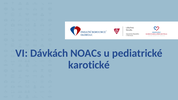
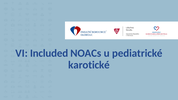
Dávkách: Dávkách -> Included
